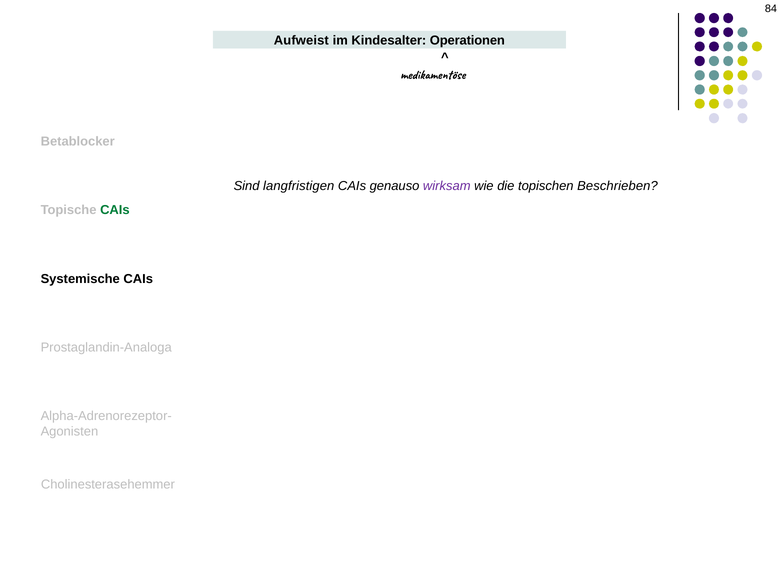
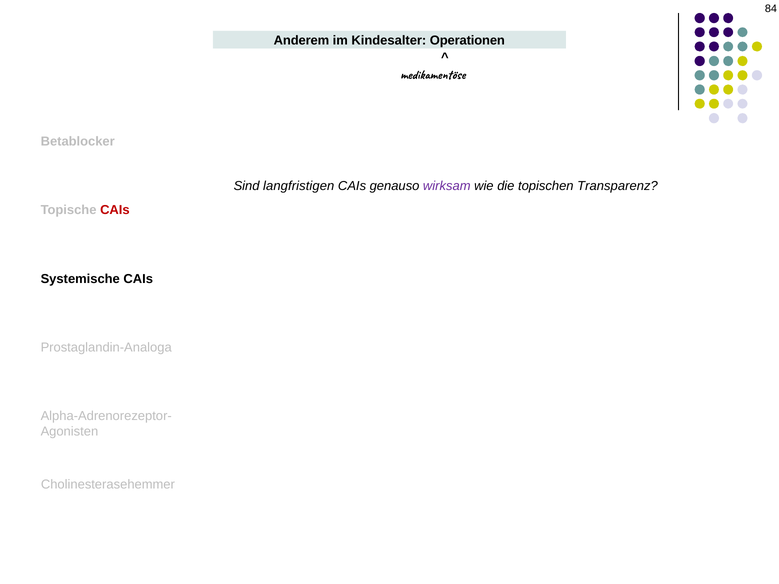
Aufweist: Aufweist -> Anderem
Beschrieben: Beschrieben -> Transparenz
CAIs at (115, 210) colour: green -> red
